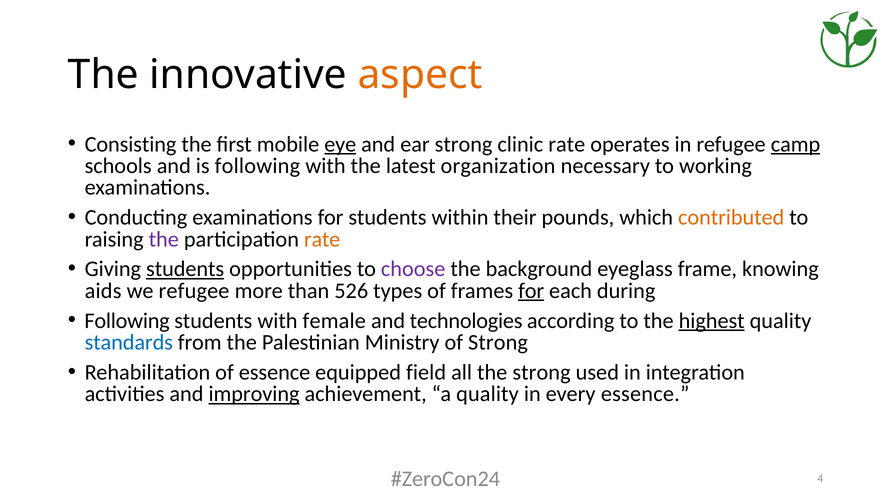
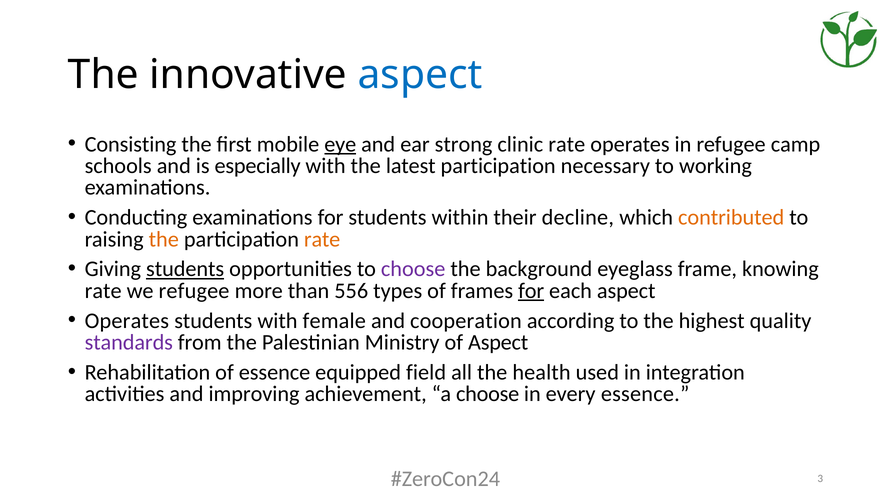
aspect at (420, 75) colour: orange -> blue
camp underline: present -> none
is following: following -> especially
latest organization: organization -> participation
pounds: pounds -> decline
the at (164, 239) colour: purple -> orange
aids at (103, 291): aids -> rate
526: 526 -> 556
each during: during -> aspect
Following at (127, 321): Following -> Operates
technologies: technologies -> cooperation
highest underline: present -> none
standards colour: blue -> purple
of Strong: Strong -> Aspect
the strong: strong -> health
improving underline: present -> none
a quality: quality -> choose
4: 4 -> 3
